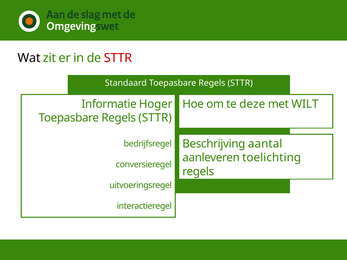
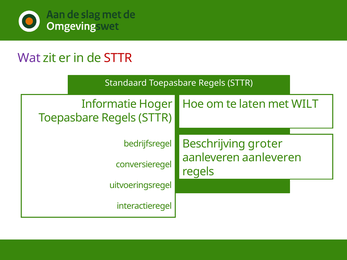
Wat colour: black -> purple
deze: deze -> laten
aantal: aantal -> groter
aanleveren toelichting: toelichting -> aanleveren
